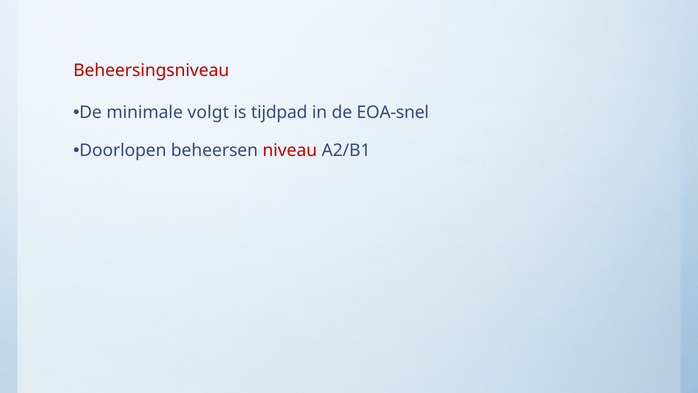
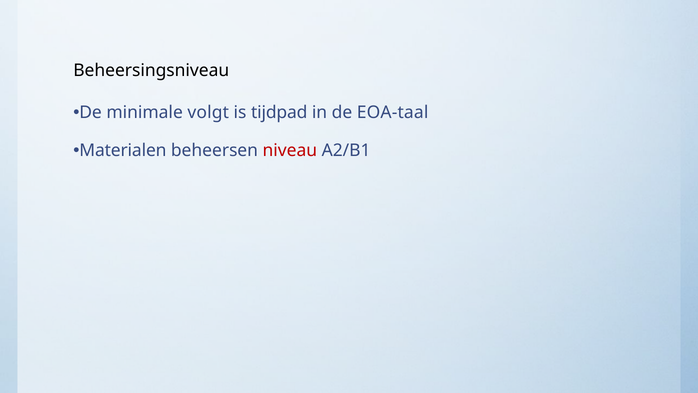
Beheersingsniveau colour: red -> black
EOA-snel: EOA-snel -> EOA-taal
Doorlopen: Doorlopen -> Materialen
